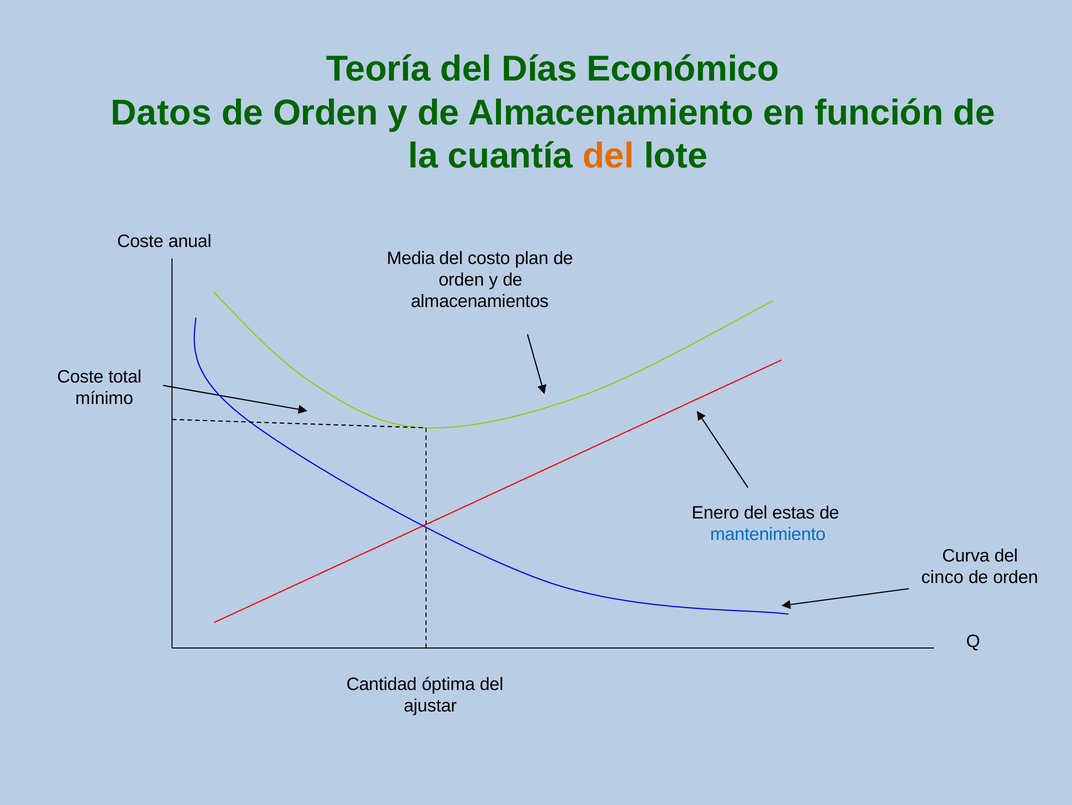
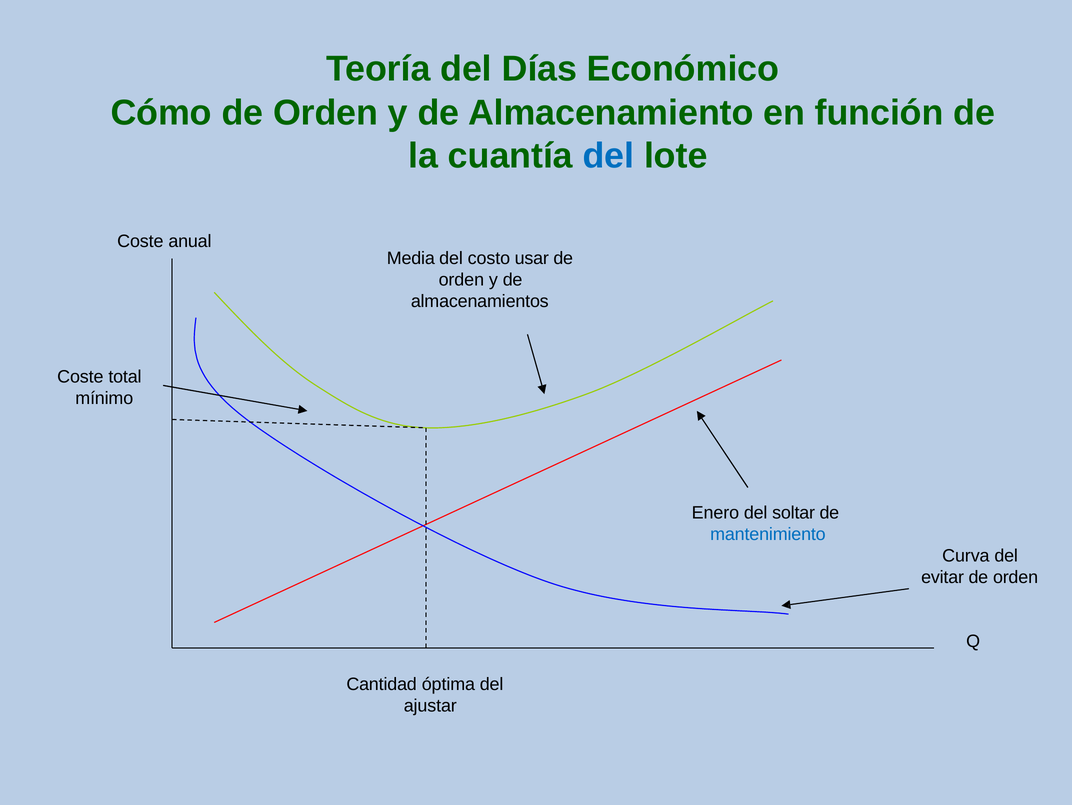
Datos: Datos -> Cómo
del at (608, 156) colour: orange -> blue
plan: plan -> usar
estas: estas -> soltar
cinco: cinco -> evitar
